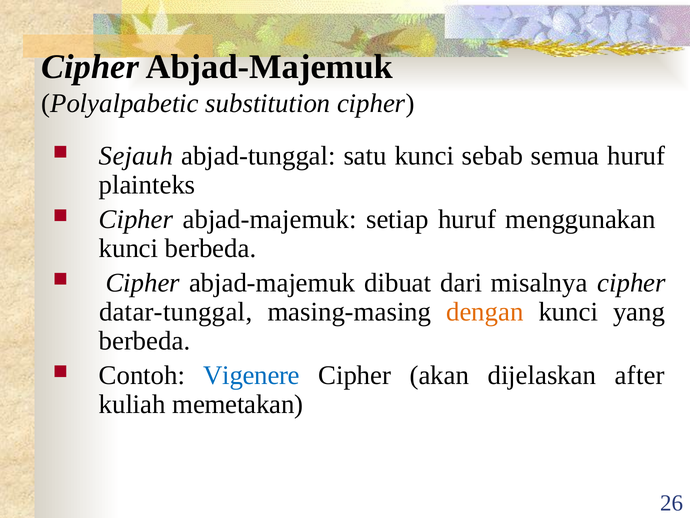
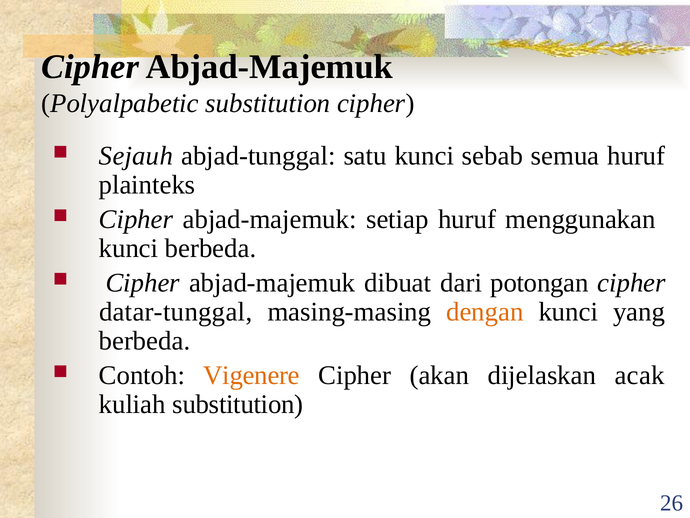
misalnya: misalnya -> potongan
Vigenere colour: blue -> orange
after: after -> acak
kuliah memetakan: memetakan -> substitution
